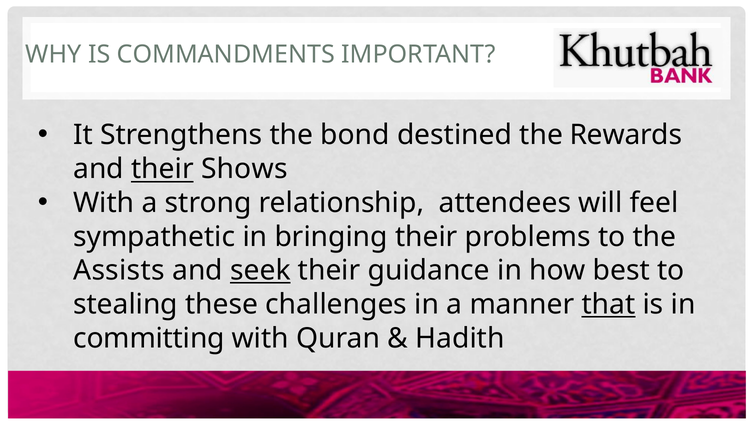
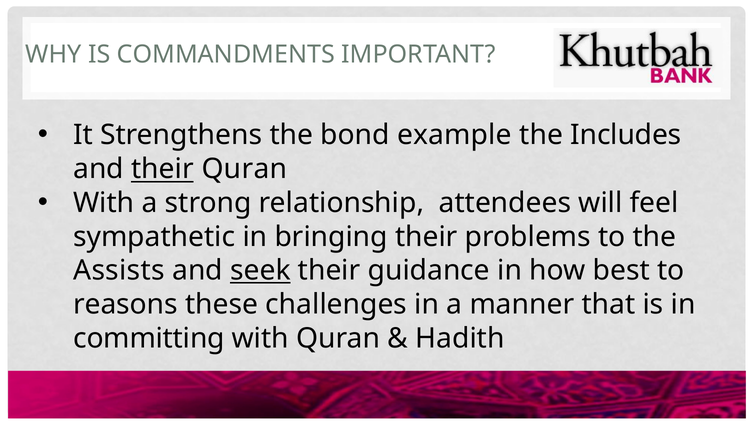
destined: destined -> example
Rewards: Rewards -> Includes
their Shows: Shows -> Quran
stealing: stealing -> reasons
that underline: present -> none
